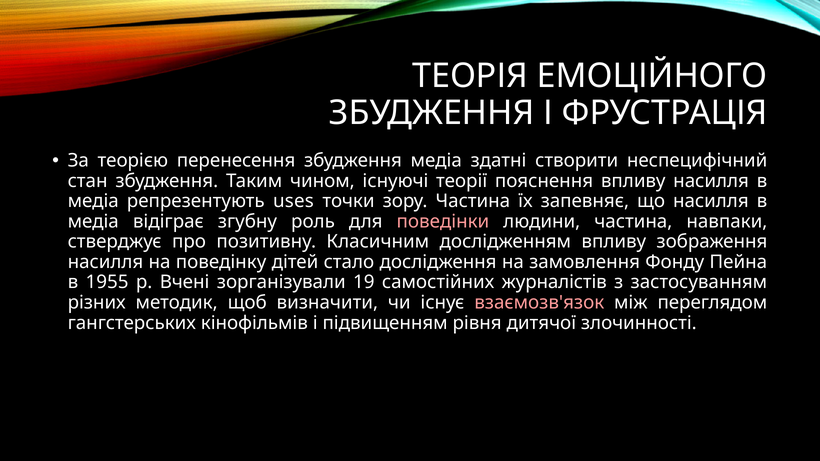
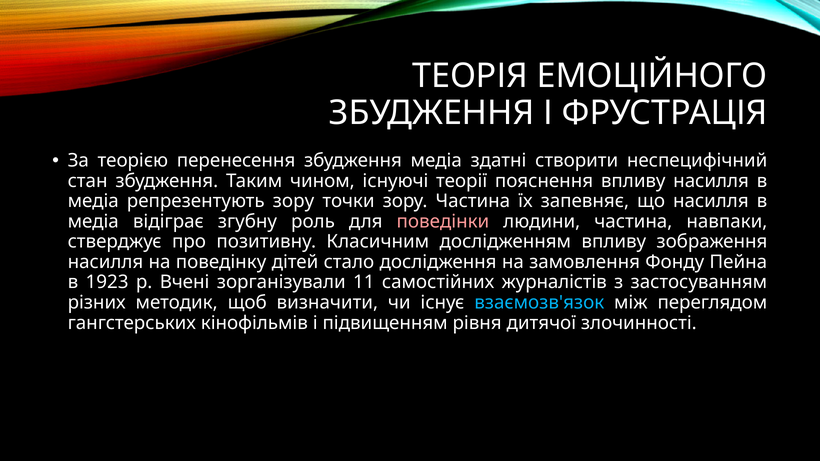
репрезентують uses: uses -> зору
1955: 1955 -> 1923
19: 19 -> 11
взаємозв'язок colour: pink -> light blue
